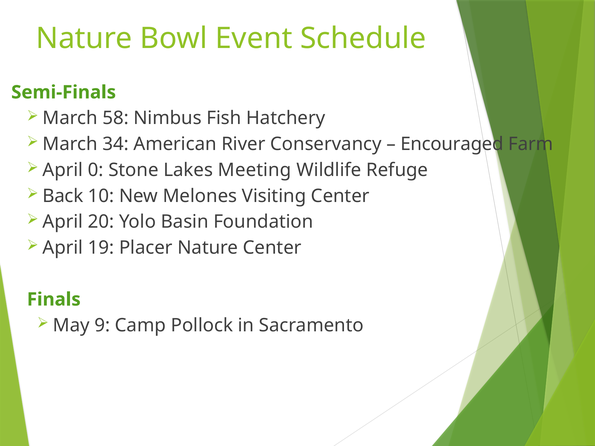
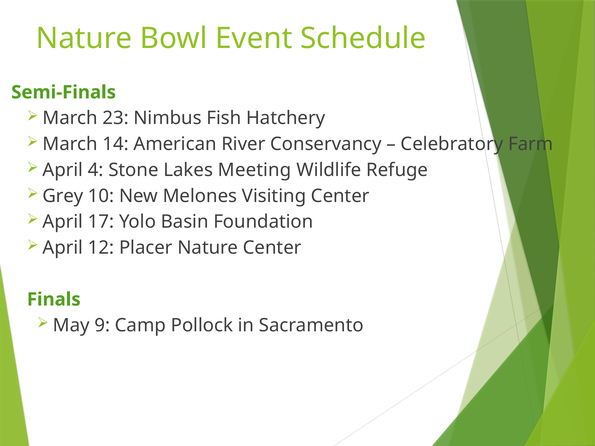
58: 58 -> 23
34: 34 -> 14
Encouraged: Encouraged -> Celebratory
0: 0 -> 4
Back: Back -> Grey
20: 20 -> 17
19: 19 -> 12
